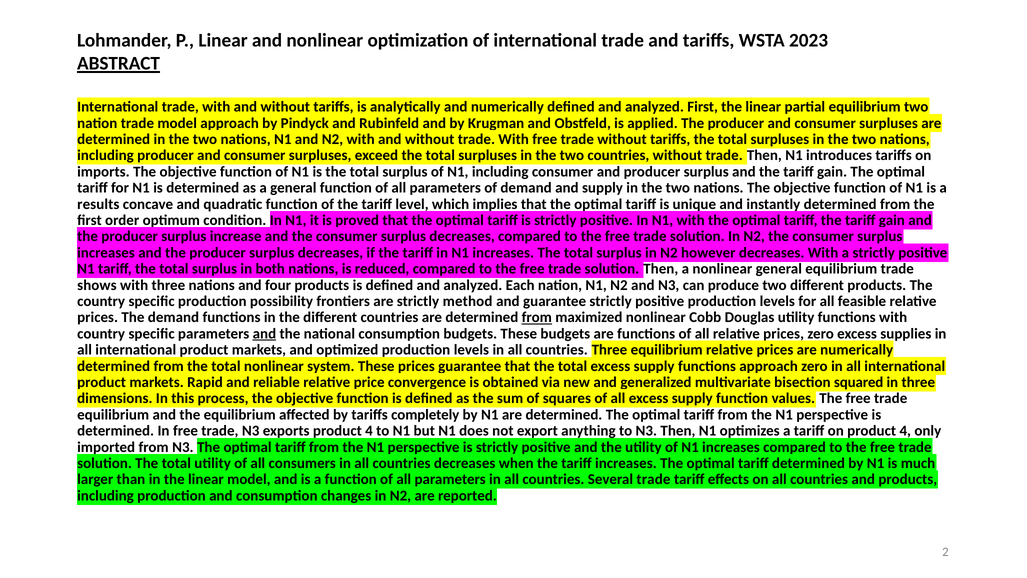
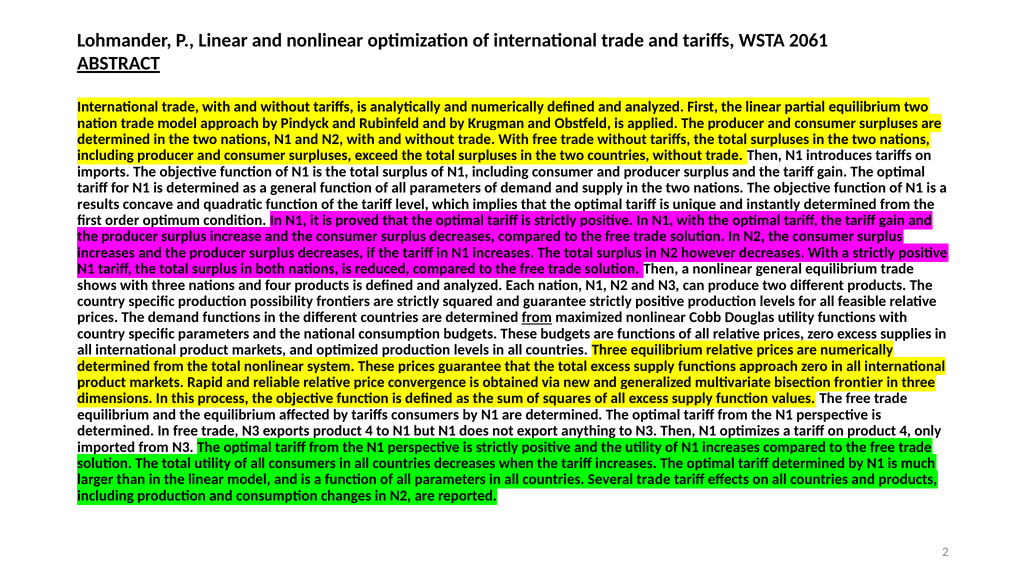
2023: 2023 -> 2061
method: method -> squared
and at (264, 334) underline: present -> none
squared: squared -> frontier
tariffs completely: completely -> consumers
